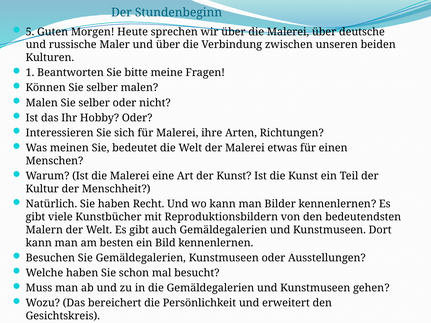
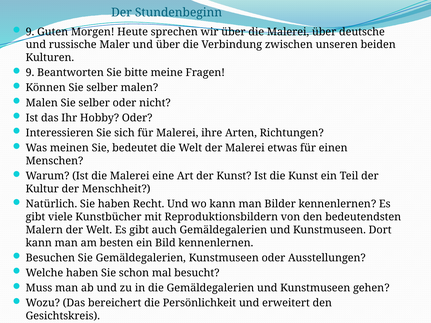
5 at (30, 32): 5 -> 9
1 at (30, 73): 1 -> 9
